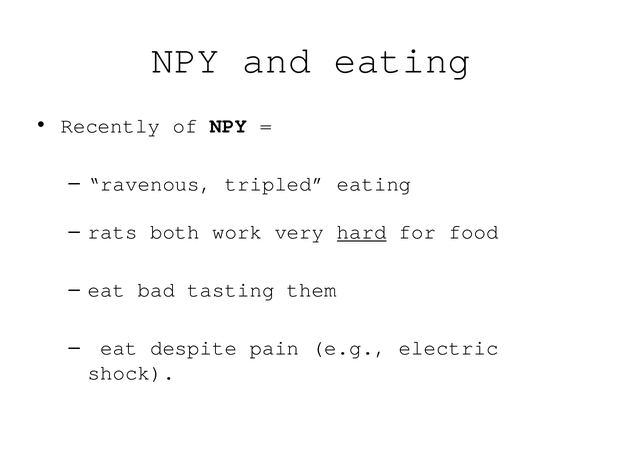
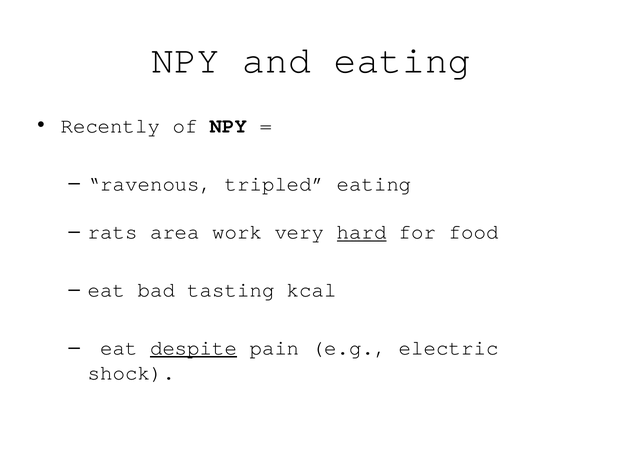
both: both -> area
them: them -> kcal
despite underline: none -> present
